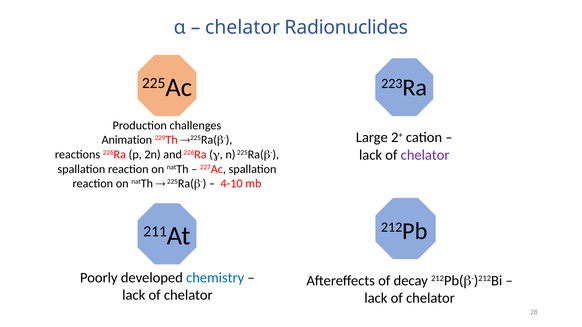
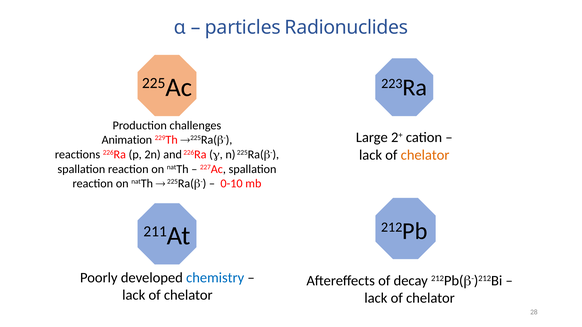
chelator at (243, 28): chelator -> particles
chelator at (425, 155) colour: purple -> orange
4-10: 4-10 -> 0-10
